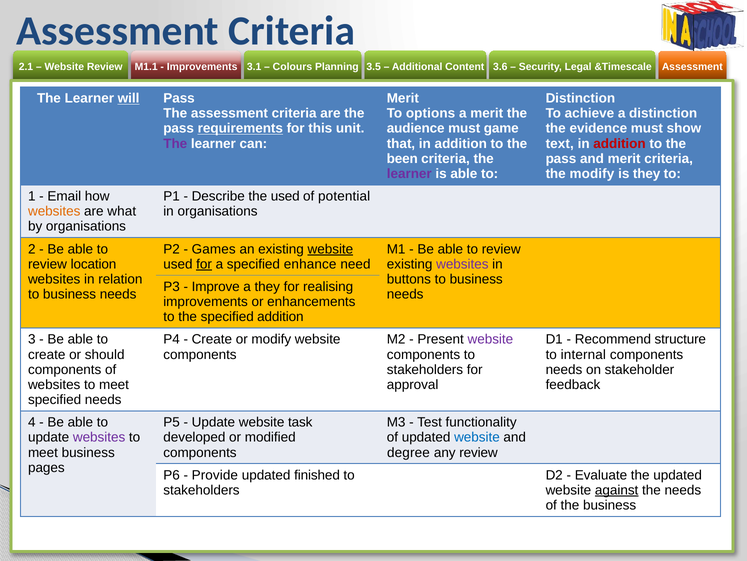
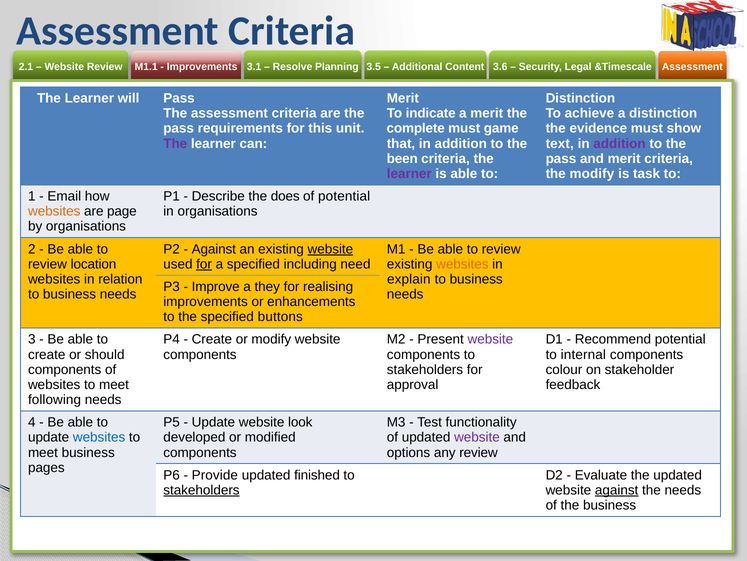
Colours: Colours -> Resolve
will underline: present -> none
options: options -> indicate
requirements underline: present -> none
audience: audience -> complete
addition at (620, 143) colour: red -> purple
is they: they -> task
the used: used -> does
what: what -> page
Games at (214, 249): Games -> Against
enhance: enhance -> including
websites at (462, 264) colour: purple -> orange
buttons: buttons -> explain
specified addition: addition -> buttons
Recommend structure: structure -> potential
needs at (564, 369): needs -> colour
specified at (55, 399): specified -> following
task: task -> look
websites at (99, 437) colour: purple -> blue
website at (477, 437) colour: blue -> purple
degree: degree -> options
stakeholders at (201, 490) underline: none -> present
